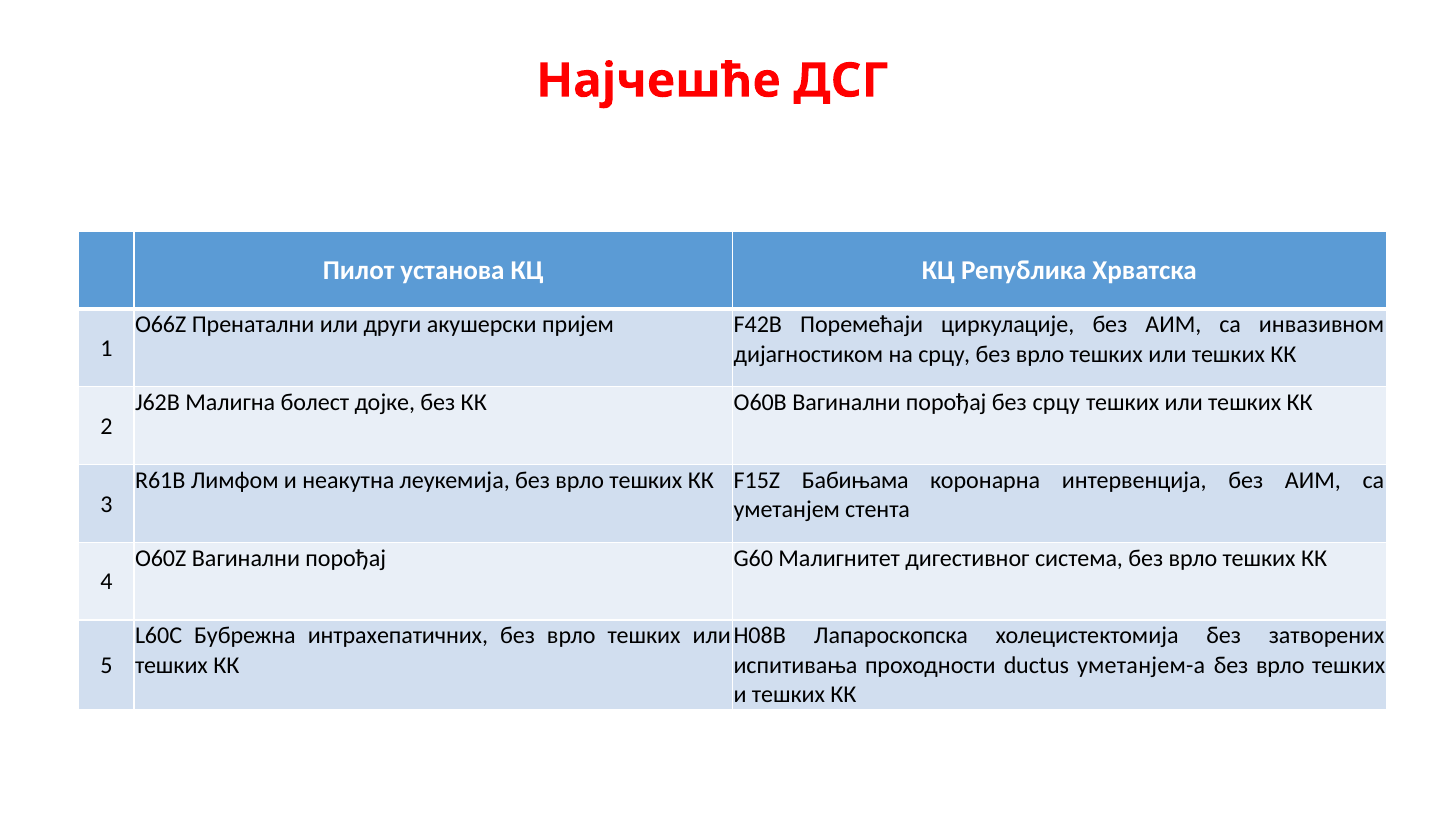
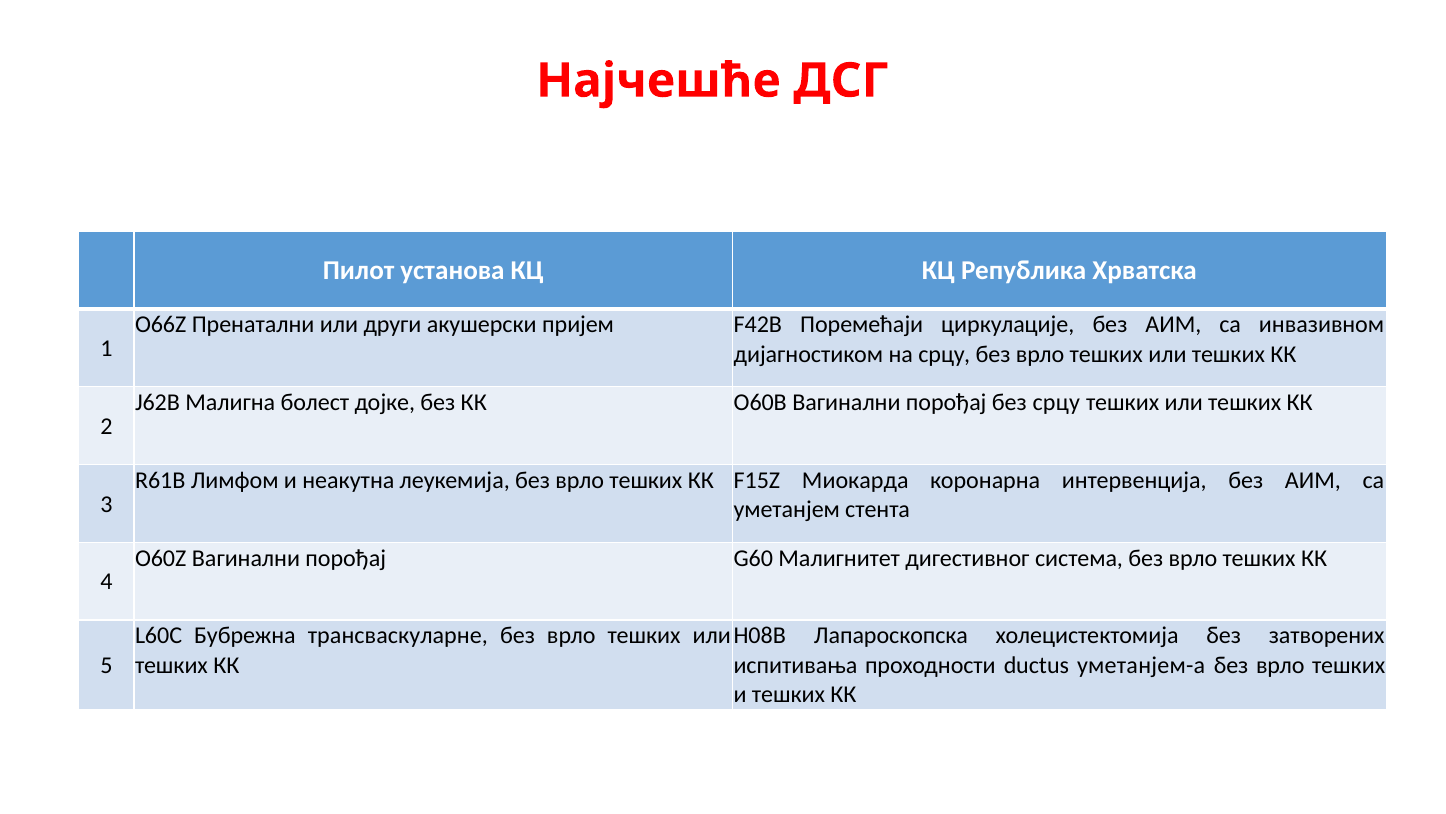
Бабињама: Бабињама -> Миокарда
интрахепатичних: интрахепатичних -> трансваскуларне
